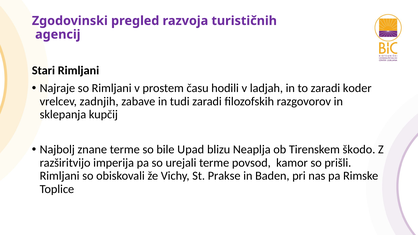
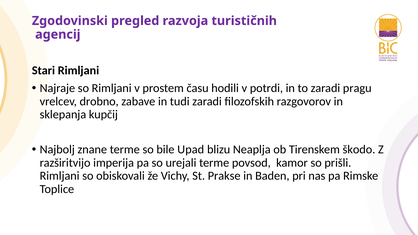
ladjah: ladjah -> potrdi
koder: koder -> pragu
zadnjih: zadnjih -> drobno
